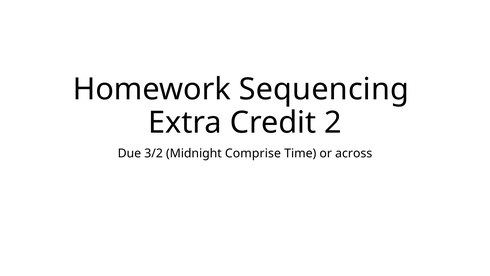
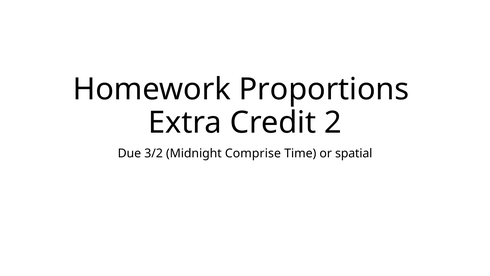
Sequencing: Sequencing -> Proportions
across: across -> spatial
